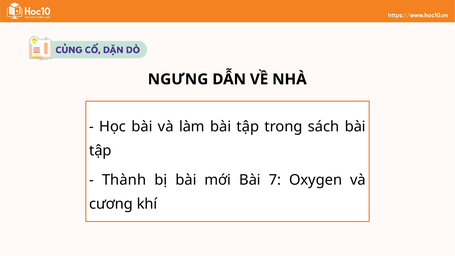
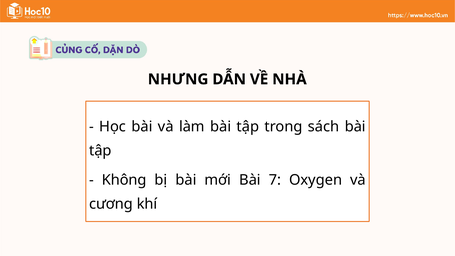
NGƯNG: NGƯNG -> NHƯNG
Thành: Thành -> Không
